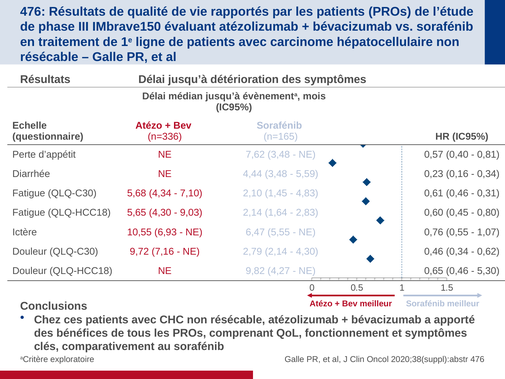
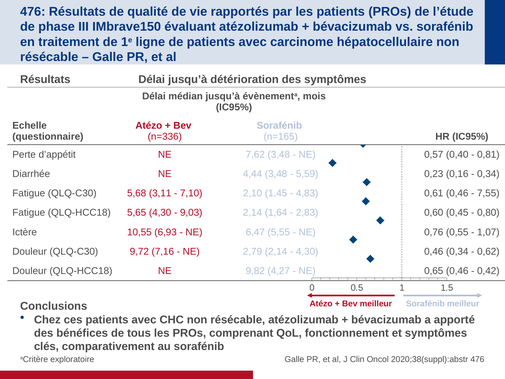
4,34: 4,34 -> 3,11
0,31: 0,31 -> 7,55
5,30: 5,30 -> 0,42
